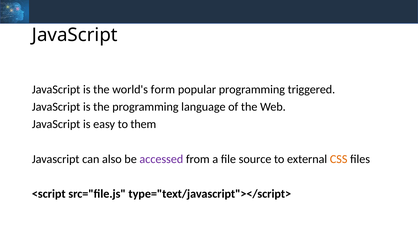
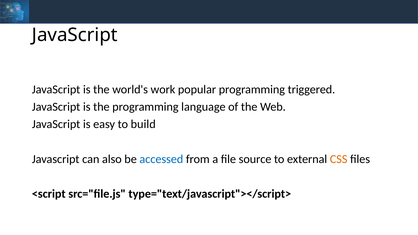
form: form -> work
them: them -> build
accessed colour: purple -> blue
